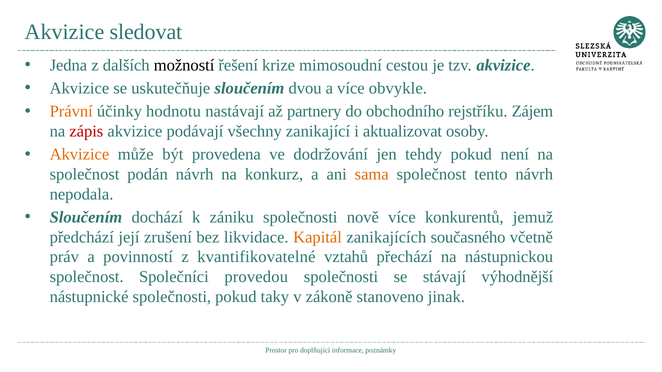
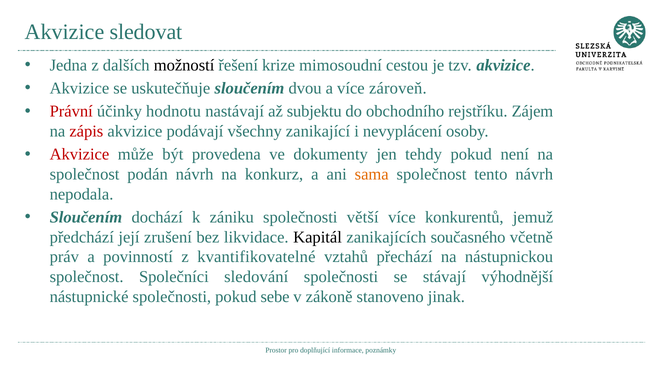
obvykle: obvykle -> zároveň
Právní colour: orange -> red
partnery: partnery -> subjektu
aktualizovat: aktualizovat -> nevyplácení
Akvizice at (79, 155) colour: orange -> red
dodržování: dodržování -> dokumenty
nově: nově -> větší
Kapitál colour: orange -> black
provedou: provedou -> sledování
taky: taky -> sebe
